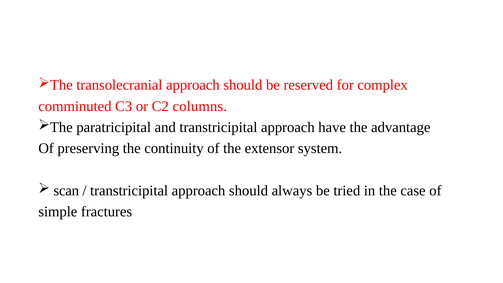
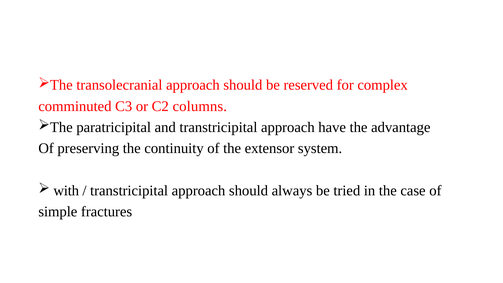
scan: scan -> with
